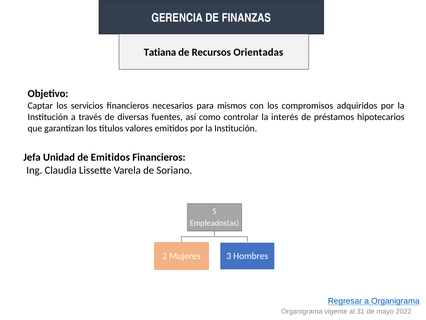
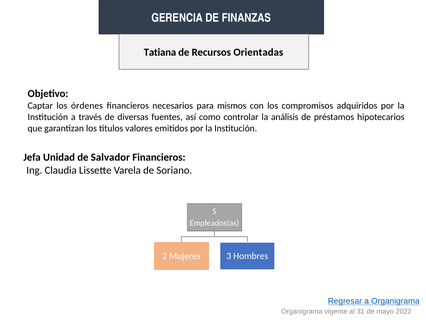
servicios: servicios -> órdenes
interés: interés -> análisis
de Emitidos: Emitidos -> Salvador
